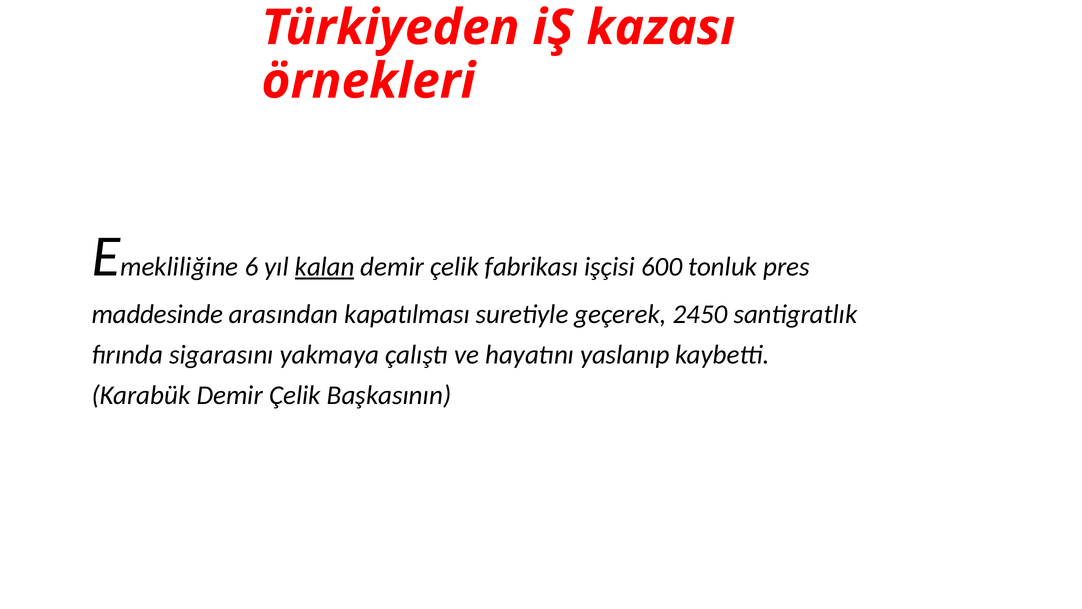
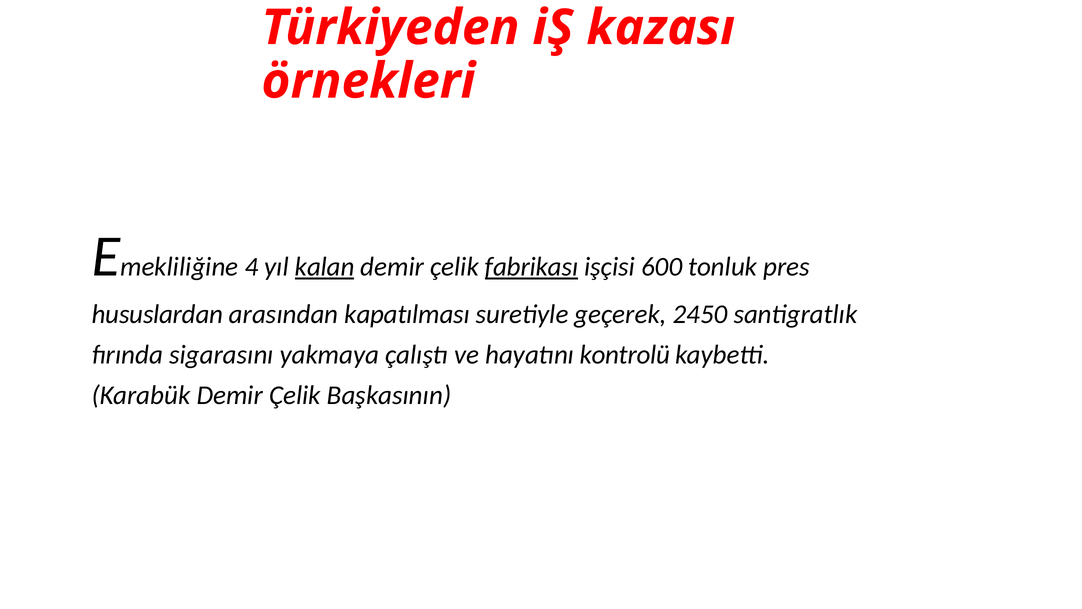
6: 6 -> 4
fabrikası underline: none -> present
maddesinde: maddesinde -> hususlardan
yaslanıp: yaslanıp -> kontrolü
